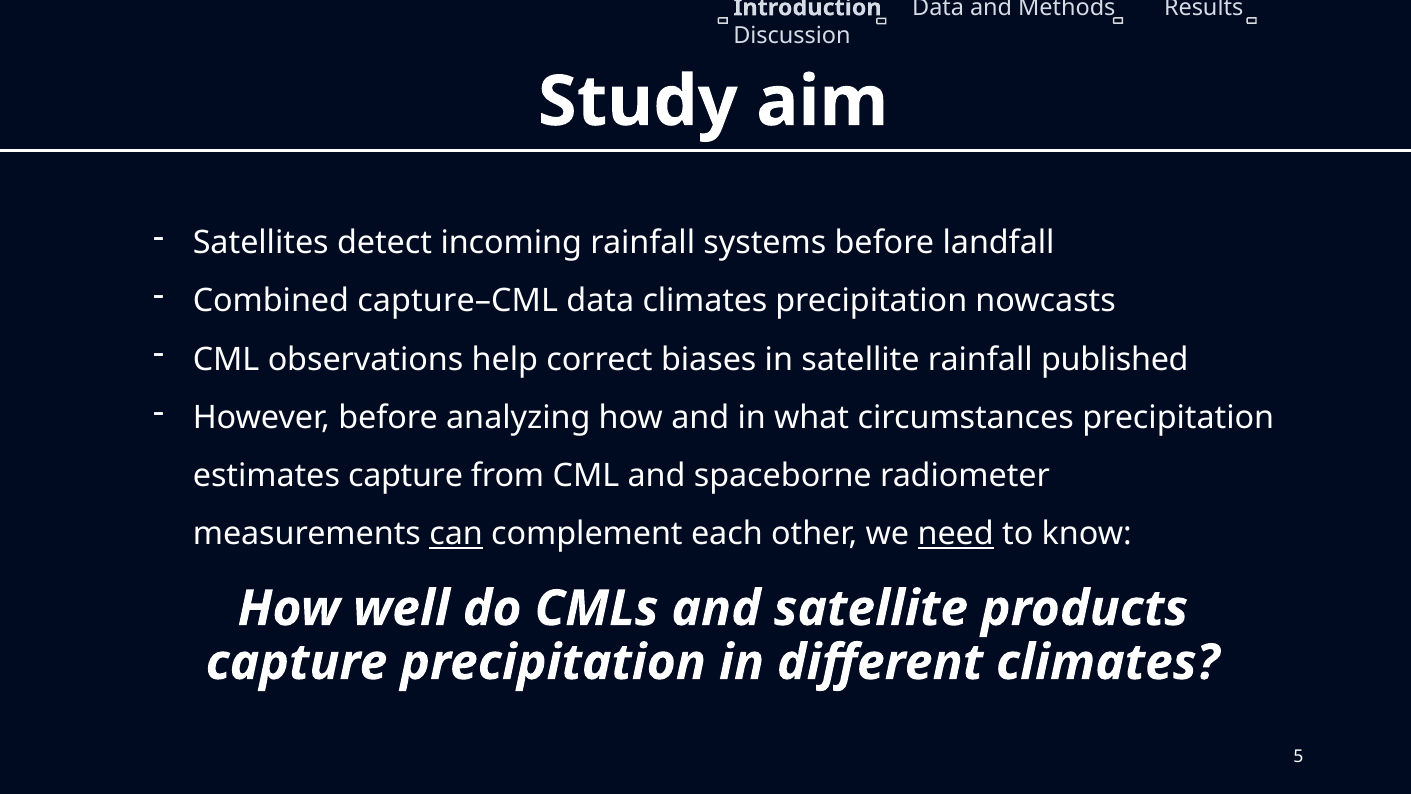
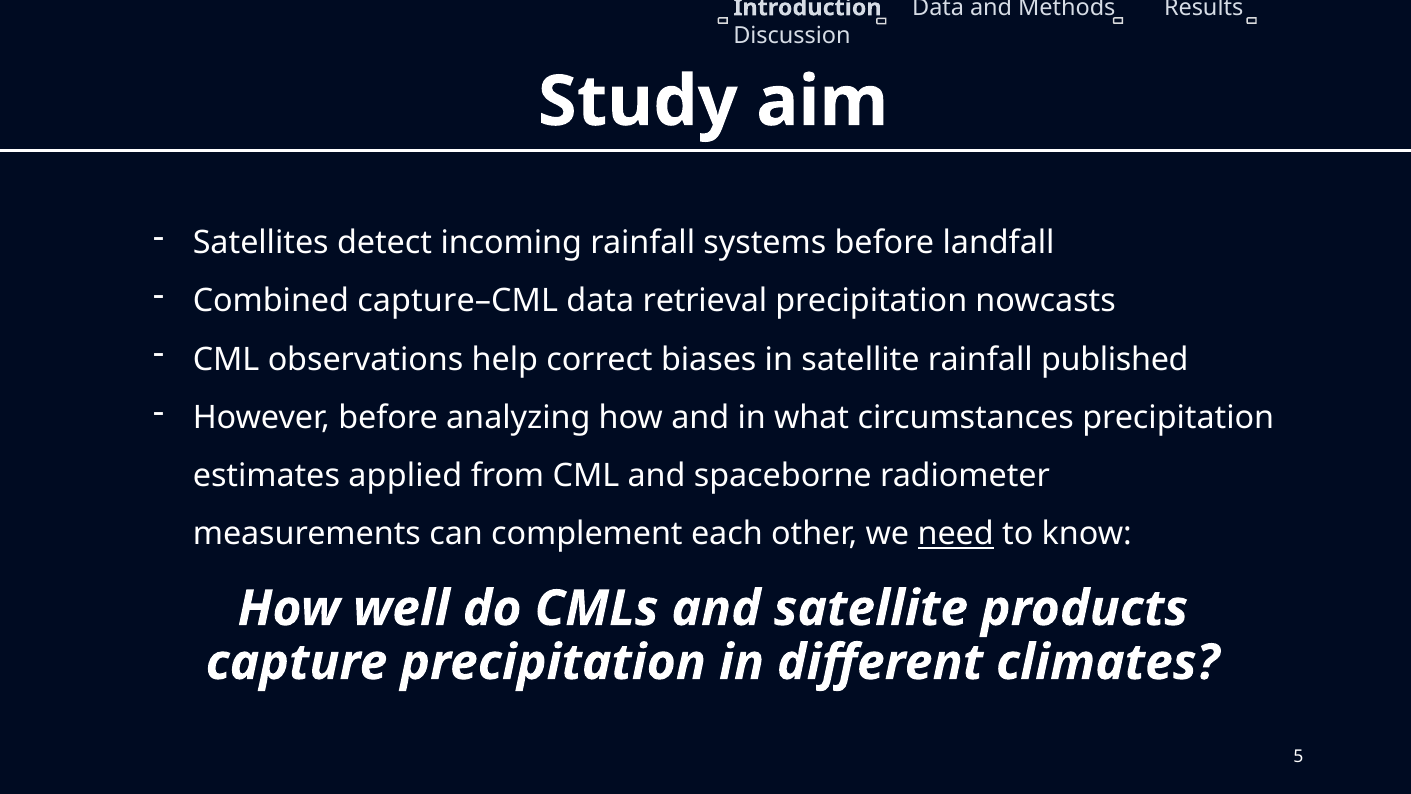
data climates: climates -> retrieval
estimates capture: capture -> applied
can underline: present -> none
